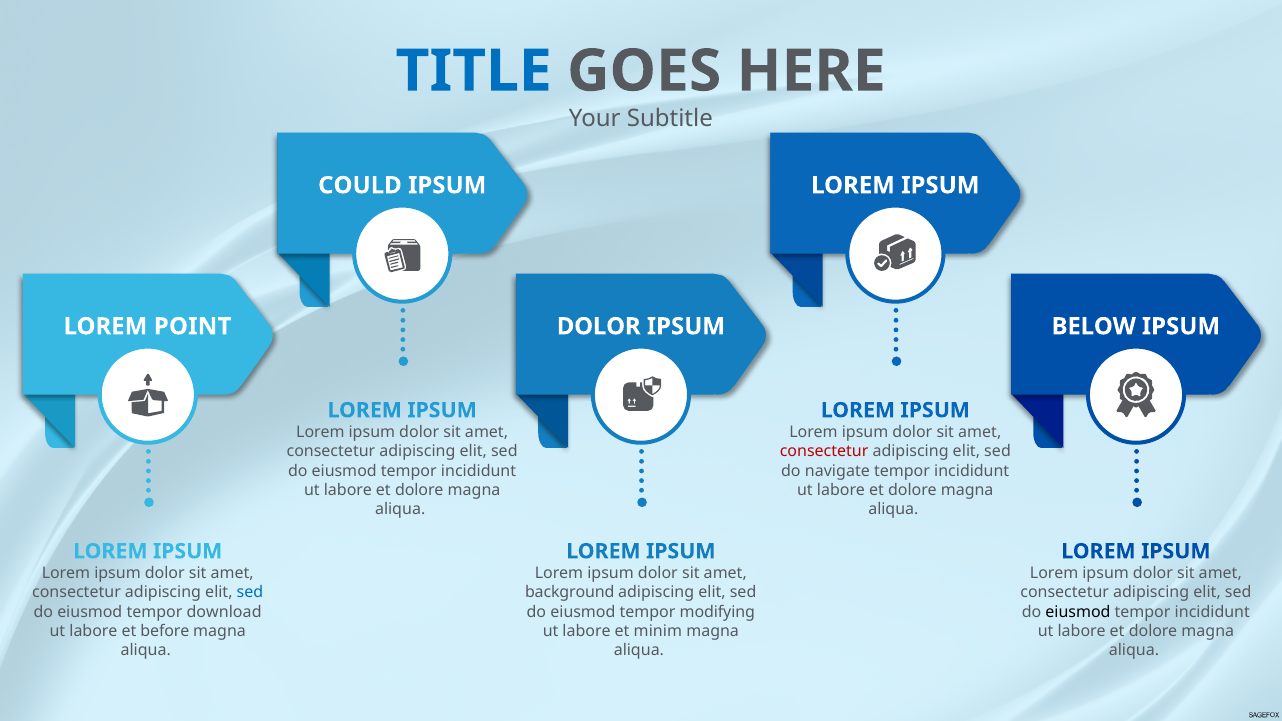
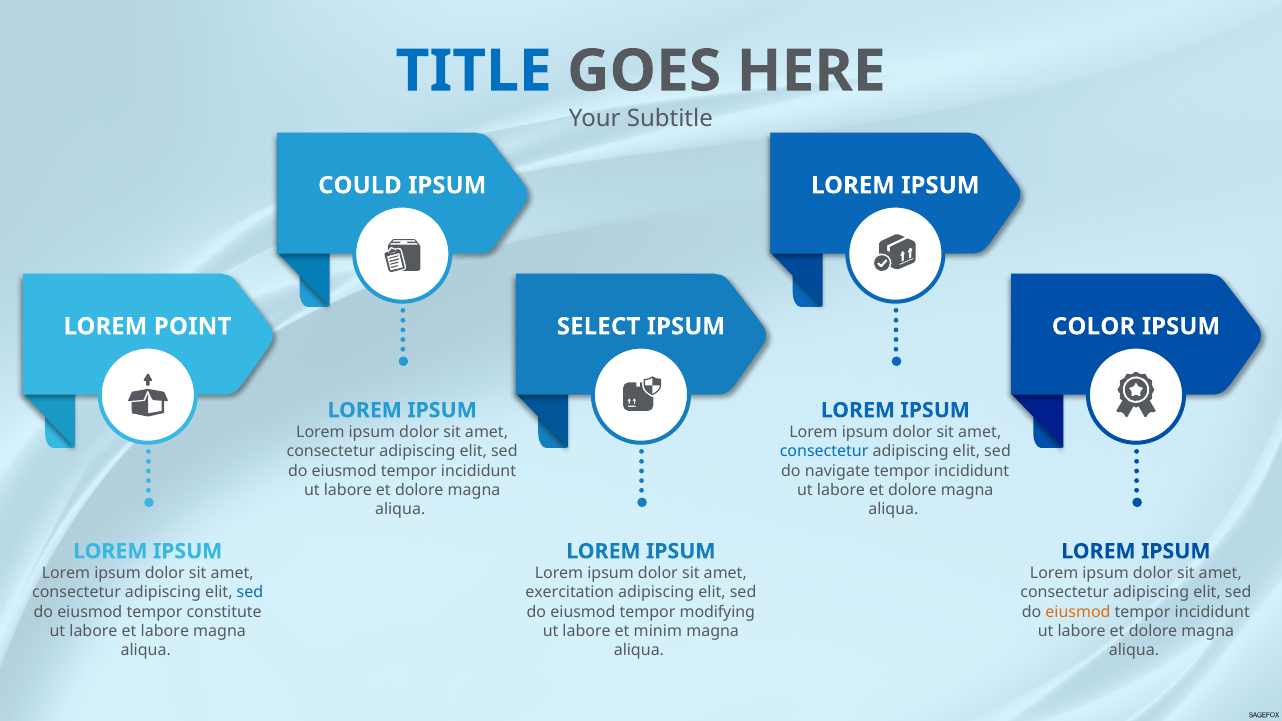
DOLOR at (599, 327): DOLOR -> SELECT
BELOW: BELOW -> COLOR
consectetur at (824, 452) colour: red -> blue
background: background -> exercitation
download: download -> constitute
eiusmod at (1078, 612) colour: black -> orange
et before: before -> labore
